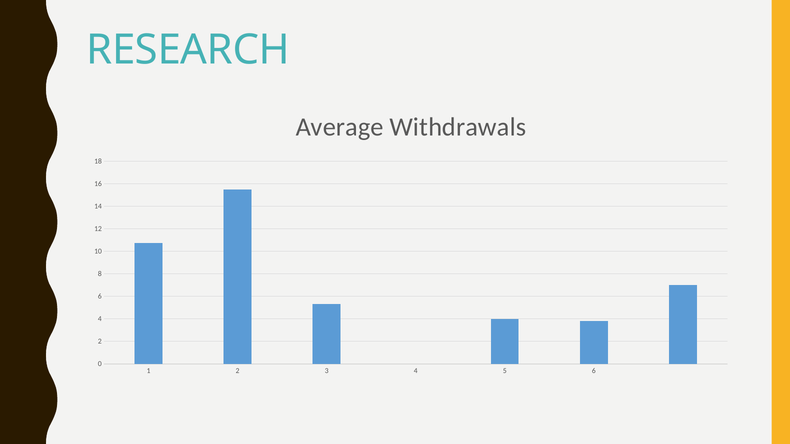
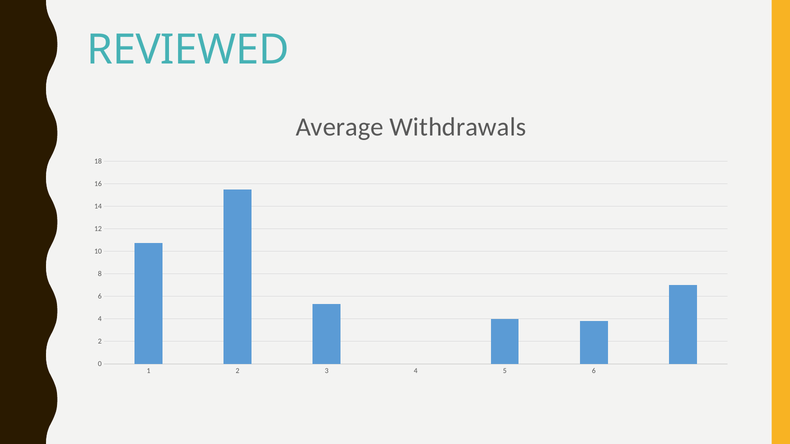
RESEARCH: RESEARCH -> REVIEWED
